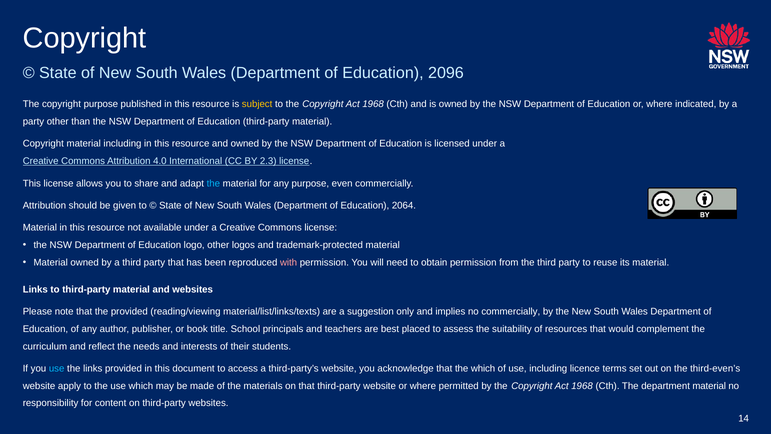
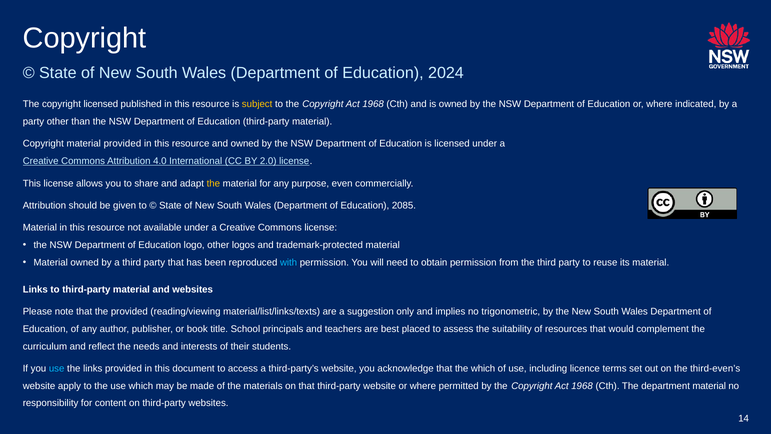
2096: 2096 -> 2024
copyright purpose: purpose -> licensed
material including: including -> provided
2.3: 2.3 -> 2.0
the at (213, 183) colour: light blue -> yellow
2064: 2064 -> 2085
with colour: pink -> light blue
no commercially: commercially -> trigonometric
